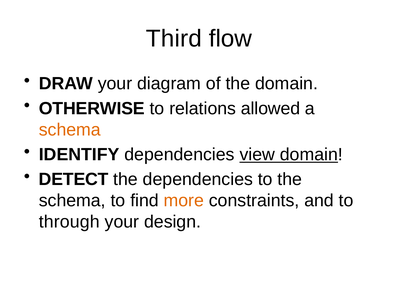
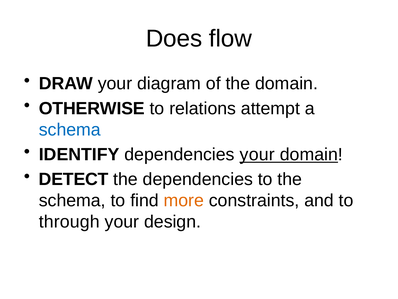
Third: Third -> Does
allowed: allowed -> attempt
schema at (70, 129) colour: orange -> blue
dependencies view: view -> your
